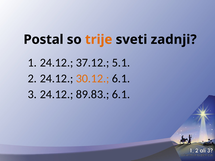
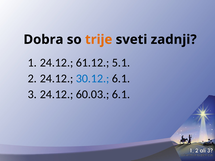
Postal: Postal -> Dobra
37.12: 37.12 -> 61.12
30.12 colour: orange -> blue
89.83: 89.83 -> 60.03
